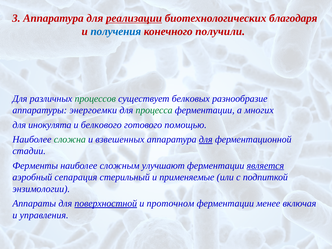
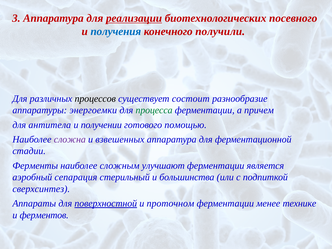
благодаря: благодаря -> посевного
процессов colour: green -> black
белковых: белковых -> состоит
многих: многих -> причем
инокулята: инокулята -> антитела
белкового: белкового -> получении
сложна colour: green -> purple
для at (206, 139) underline: present -> none
является underline: present -> none
применяемые: применяемые -> большинства
энзимологии: энзимологии -> сверхсинтез
включая: включая -> технике
управления: управления -> ферментов
